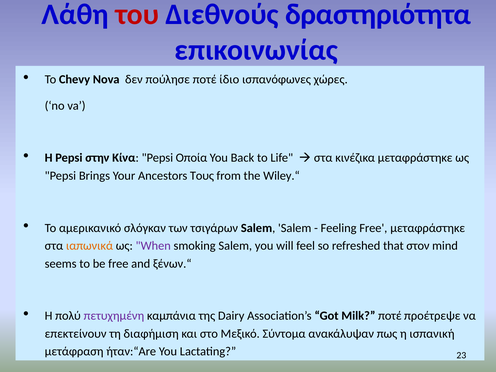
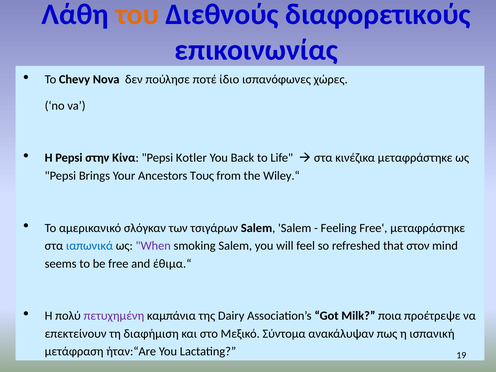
του colour: red -> orange
δραστηριότητα: δραστηριότητα -> διαφορετικούς
Οποία: Οποία -> Kotler
ιαπωνικά colour: orange -> blue
ξένων.“: ξένων.“ -> έθιμα.“
Milk ποτέ: ποτέ -> ποια
23: 23 -> 19
